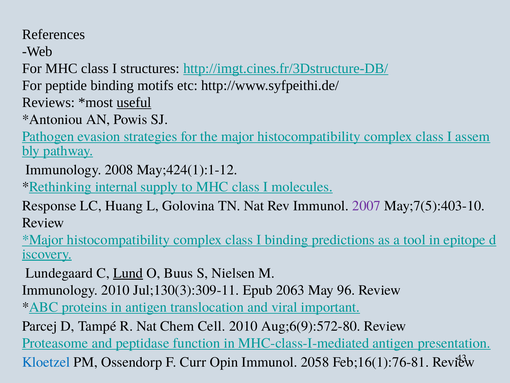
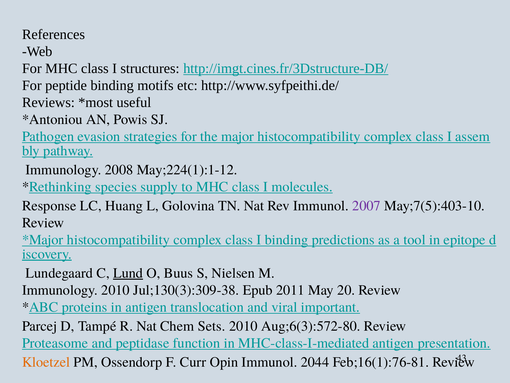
useful underline: present -> none
May;424(1):1-12: May;424(1):1-12 -> May;224(1):1-12
internal: internal -> species
Jul;130(3):309-11: Jul;130(3):309-11 -> Jul;130(3):309-38
2063: 2063 -> 2011
96: 96 -> 20
Cell: Cell -> Sets
Aug;6(9):572-80: Aug;6(9):572-80 -> Aug;6(3):572-80
Kloetzel colour: blue -> orange
2058: 2058 -> 2044
